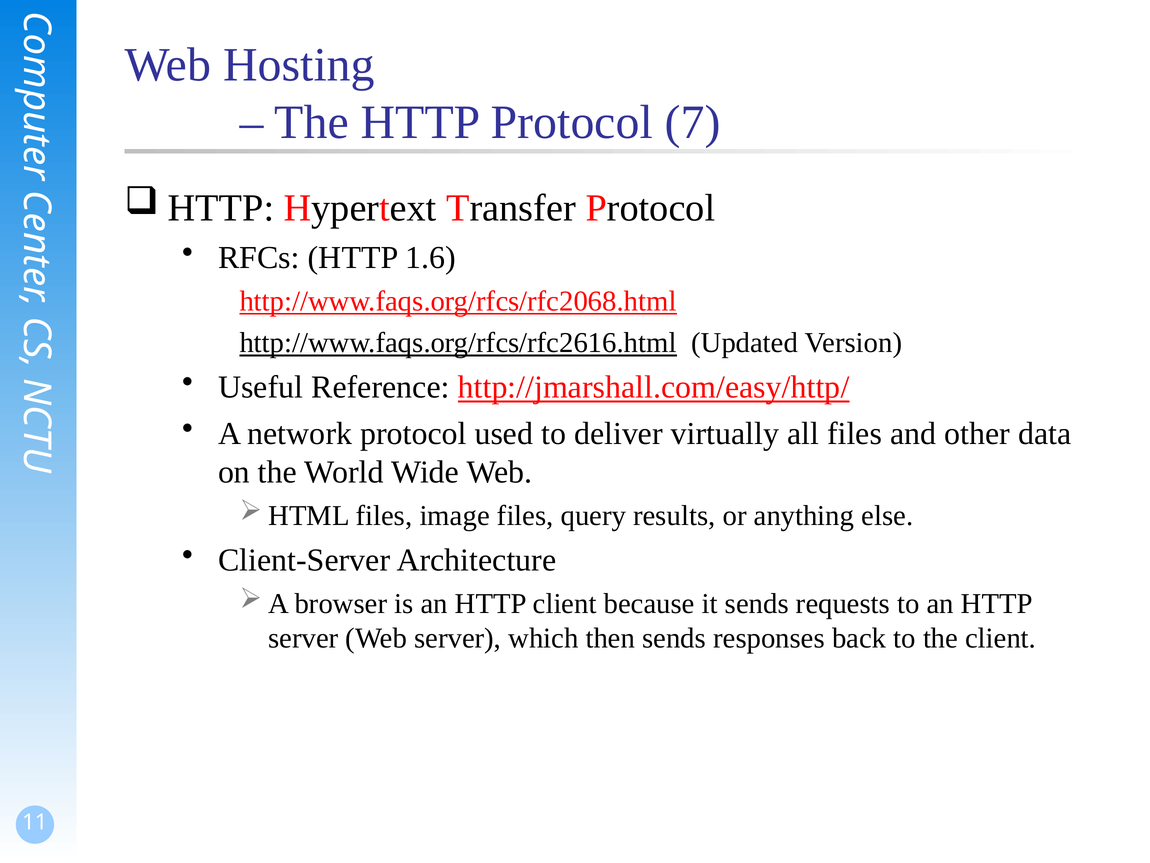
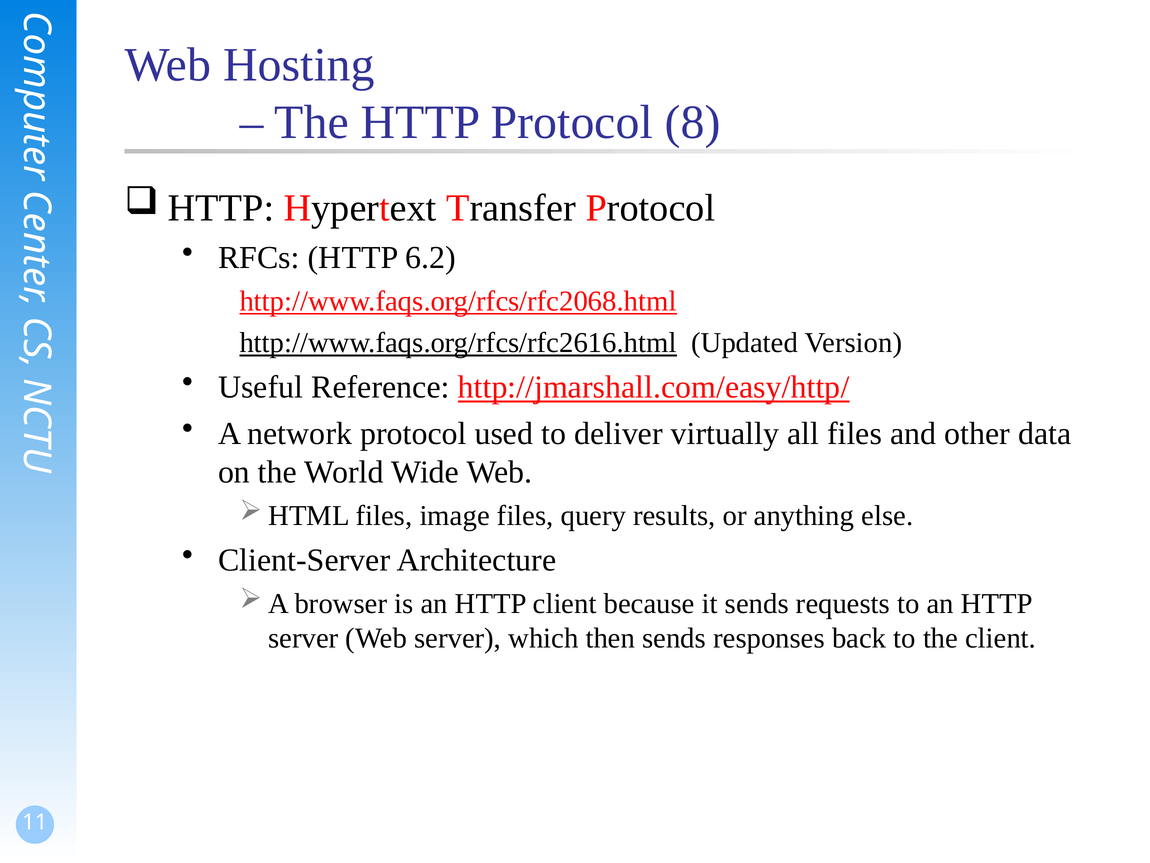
7: 7 -> 8
1.6: 1.6 -> 6.2
